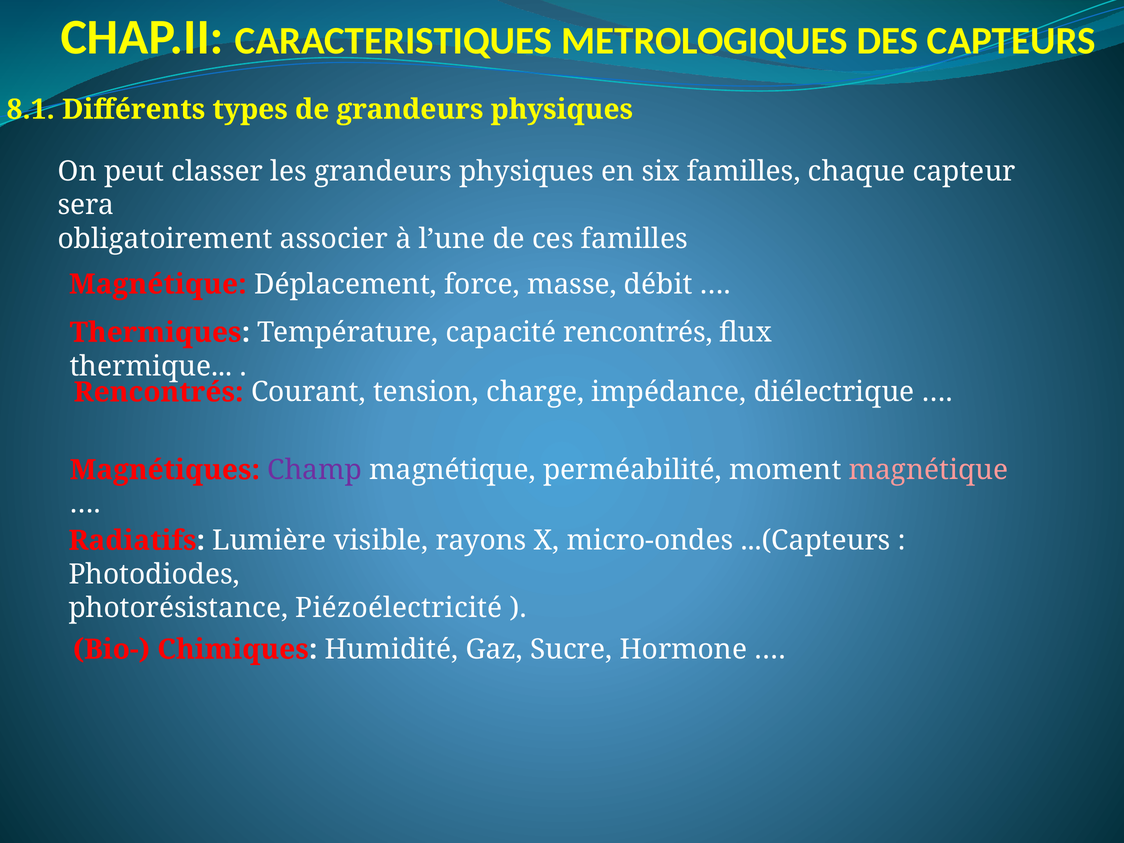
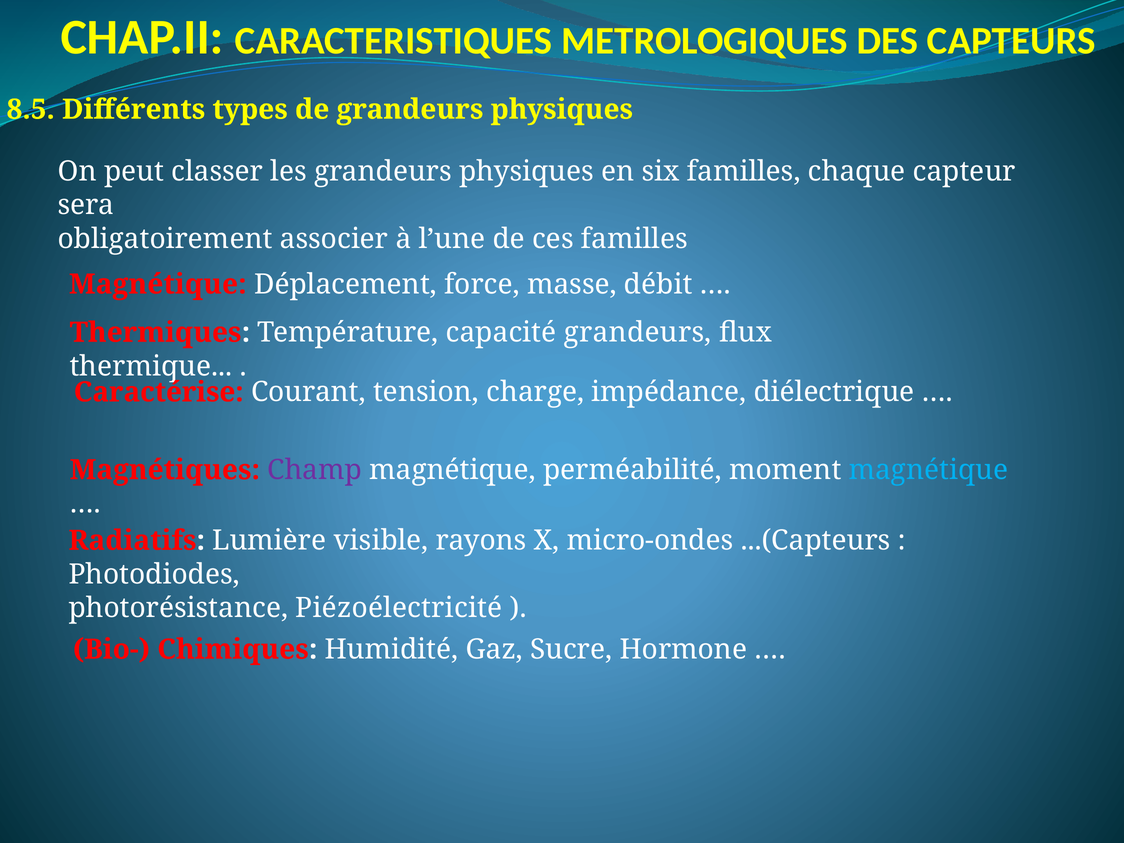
8.1: 8.1 -> 8.5
capacité rencontrés: rencontrés -> grandeurs
Rencontrés at (159, 392): Rencontrés -> Caractérise
magnétique at (928, 470) colour: pink -> light blue
